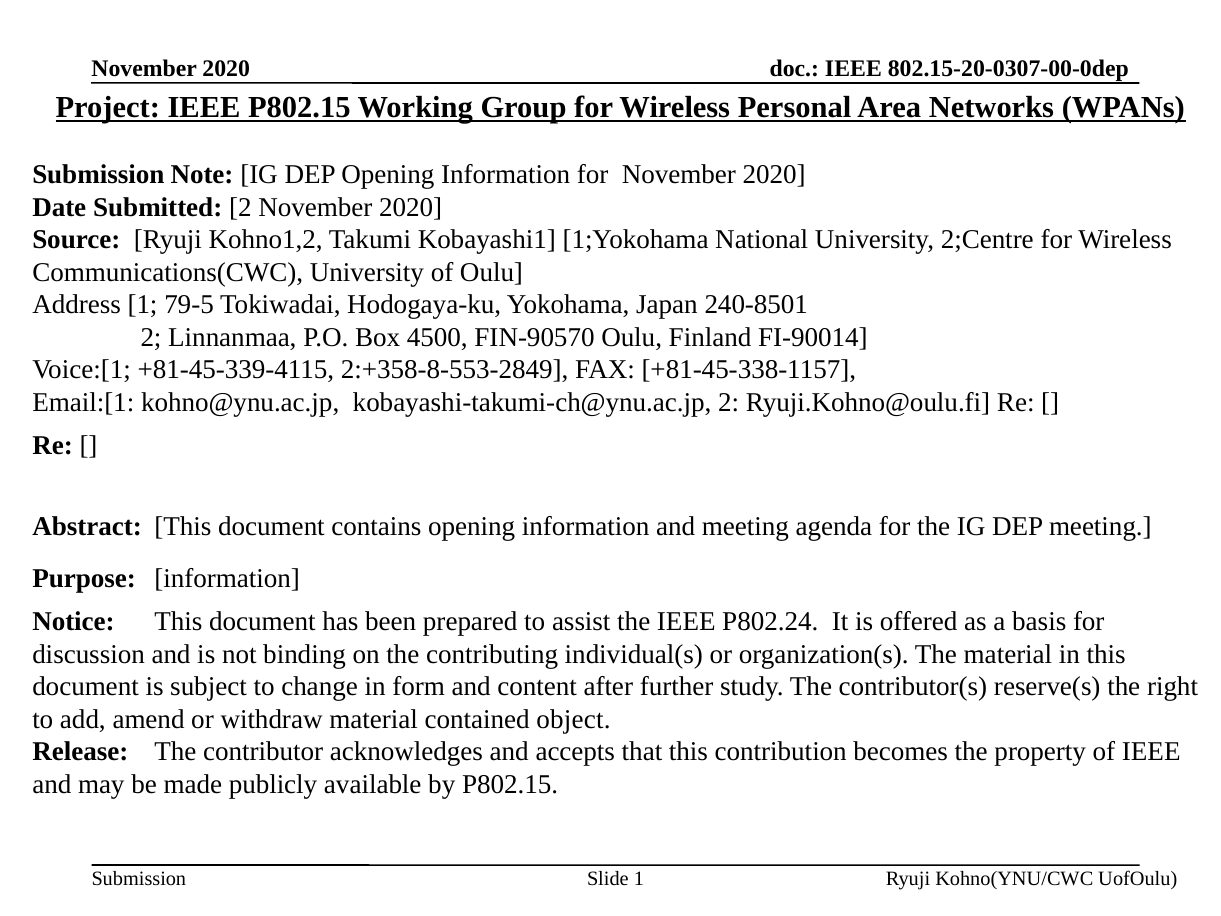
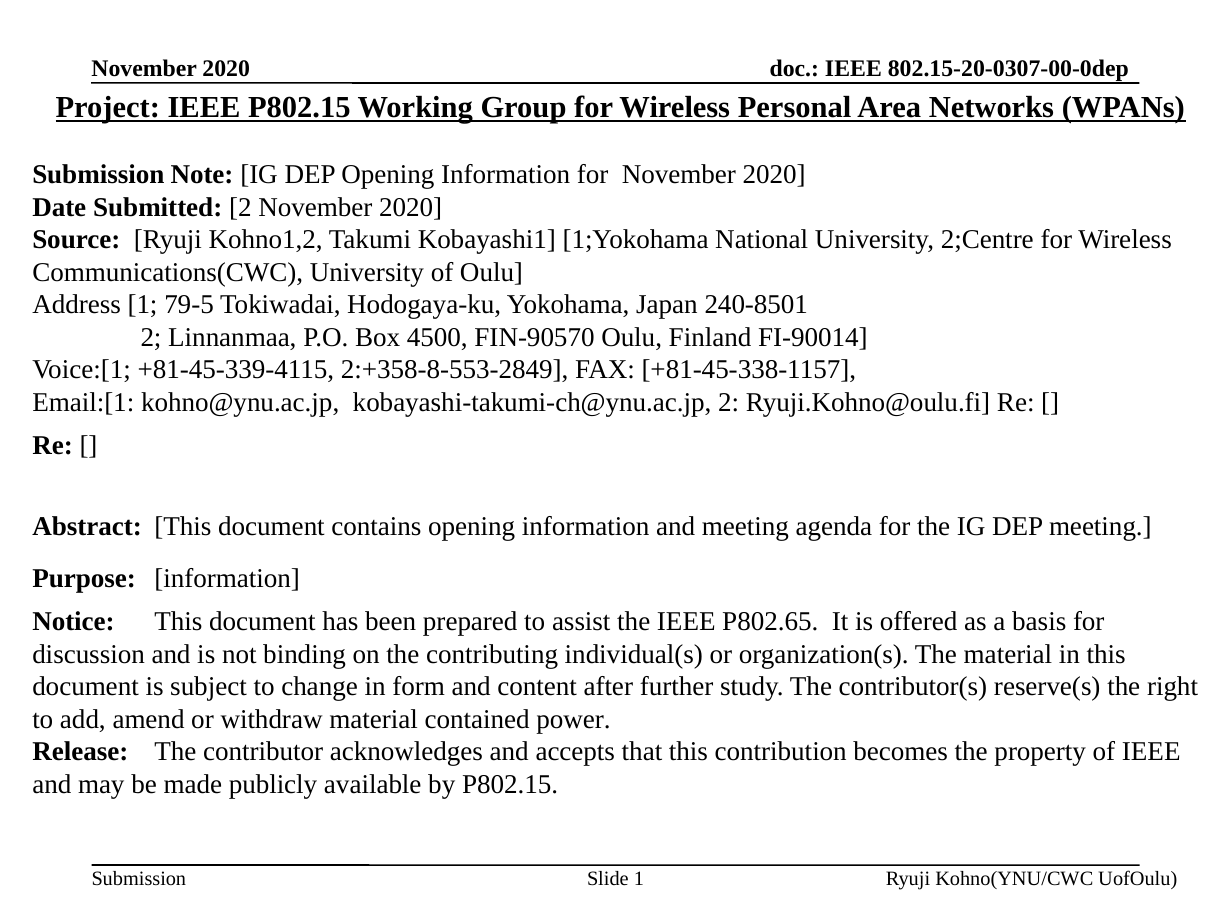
P802.24: P802.24 -> P802.65
object: object -> power
